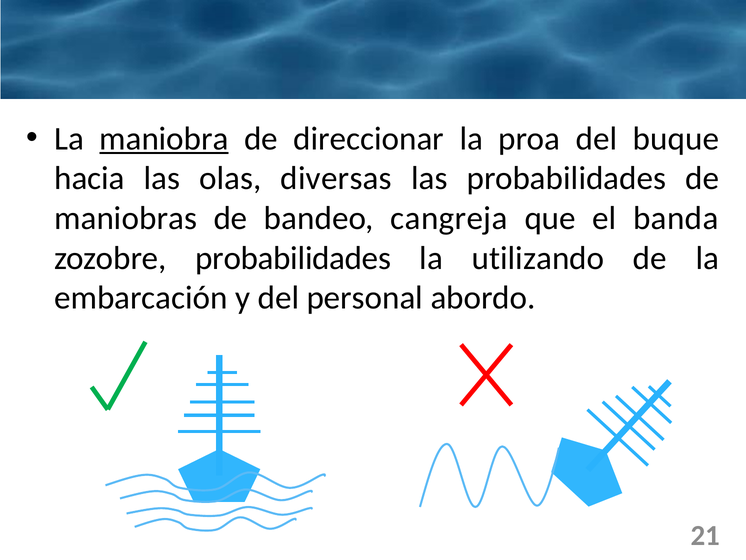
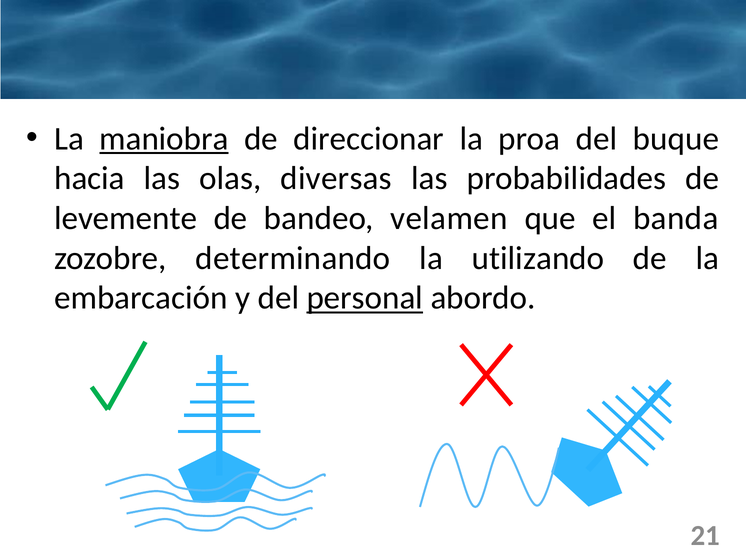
maniobras: maniobras -> levemente
cangreja: cangreja -> velamen
zozobre probabilidades: probabilidades -> determinando
personal underline: none -> present
